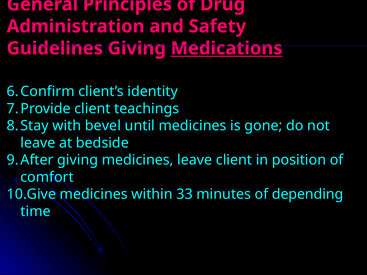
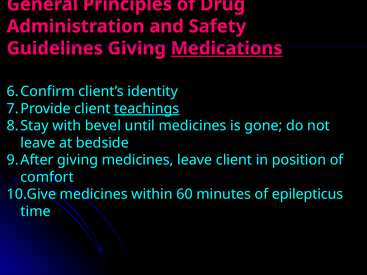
teachings underline: none -> present
33: 33 -> 60
depending: depending -> epilepticus
